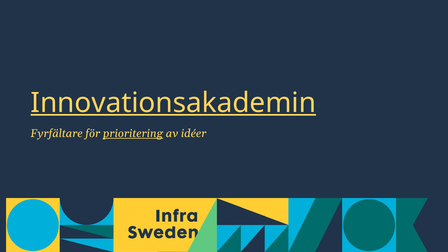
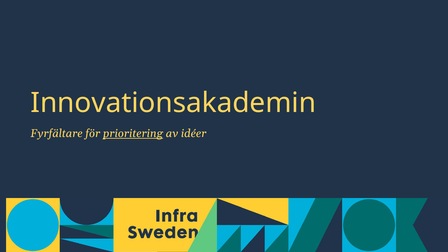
Innovationsakademin underline: present -> none
